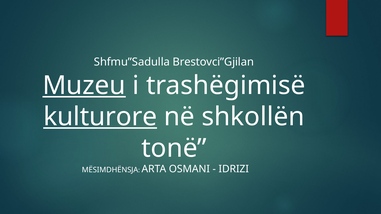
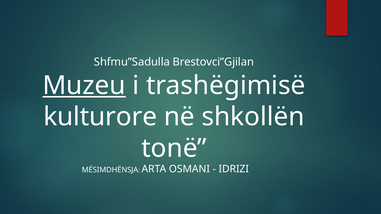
kulturore underline: present -> none
